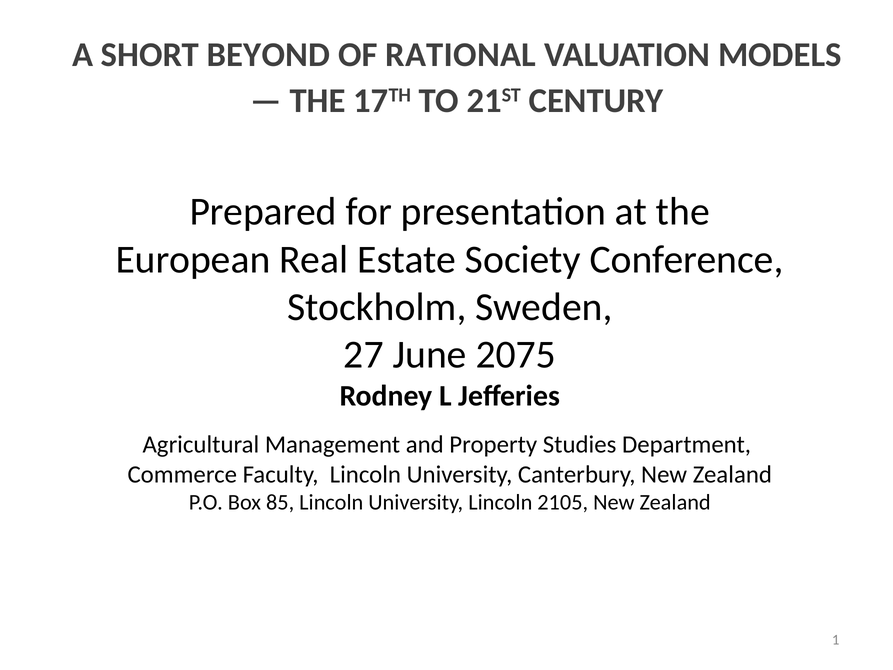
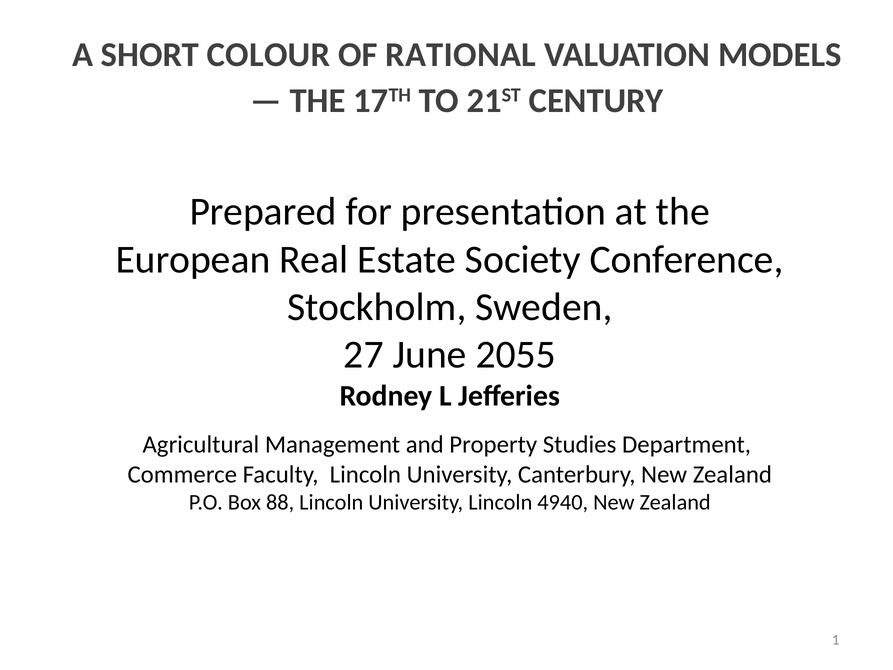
BEYOND: BEYOND -> COLOUR
2075: 2075 -> 2055
85: 85 -> 88
2105: 2105 -> 4940
